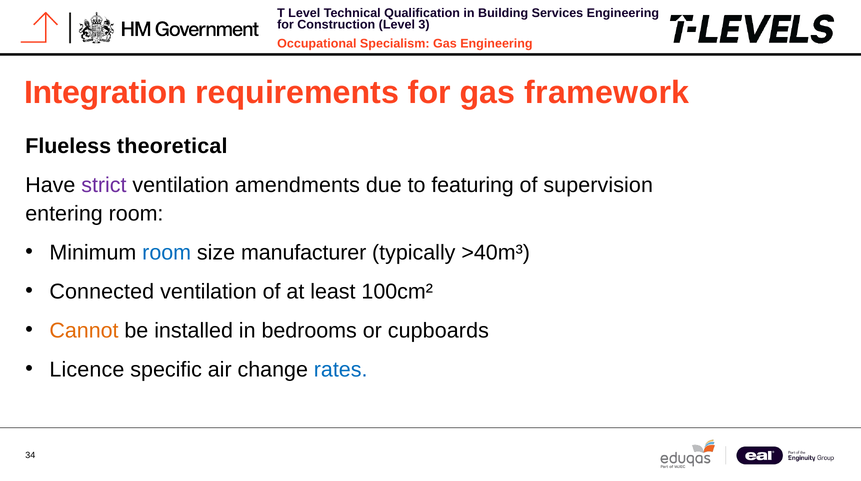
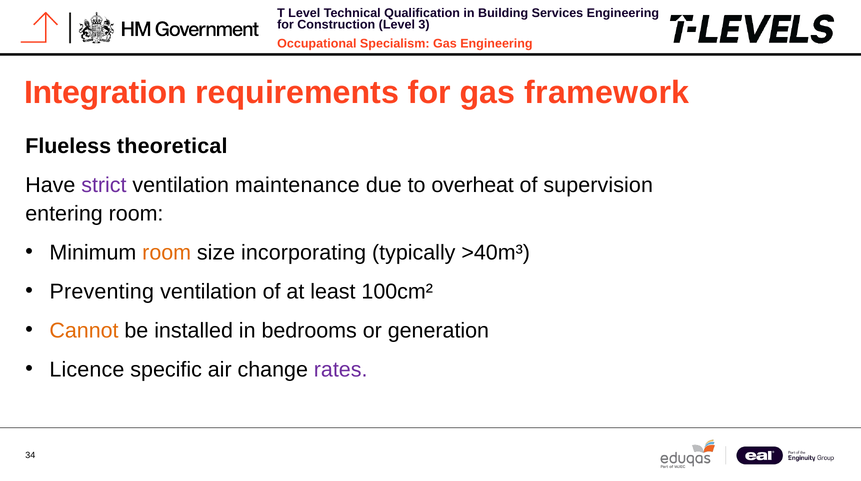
amendments: amendments -> maintenance
featuring: featuring -> overheat
room at (167, 253) colour: blue -> orange
manufacturer: manufacturer -> incorporating
Connected: Connected -> Preventing
cupboards: cupboards -> generation
rates colour: blue -> purple
